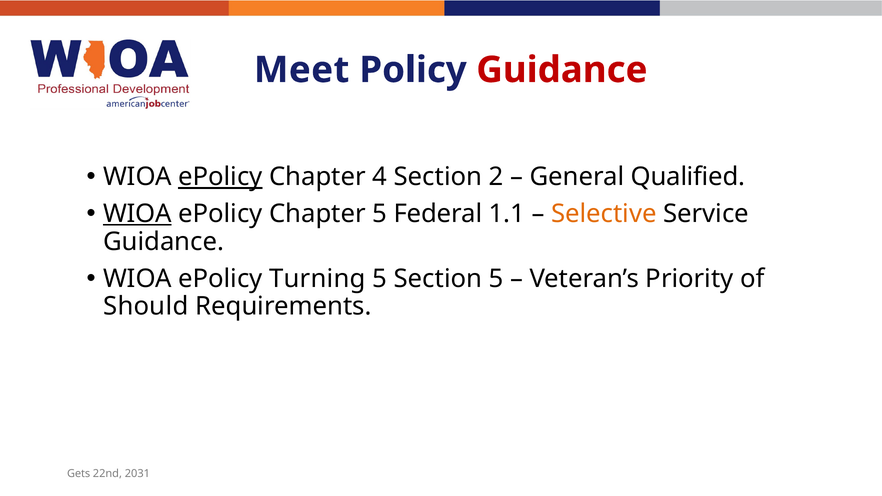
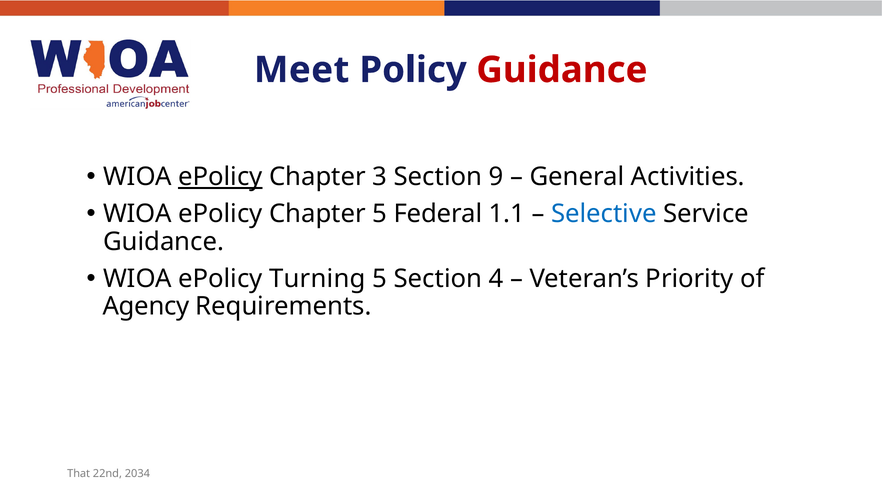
4: 4 -> 3
2: 2 -> 9
Qualified: Qualified -> Activities
WIOA at (137, 214) underline: present -> none
Selective colour: orange -> blue
Section 5: 5 -> 4
Should: Should -> Agency
Gets: Gets -> That
2031: 2031 -> 2034
